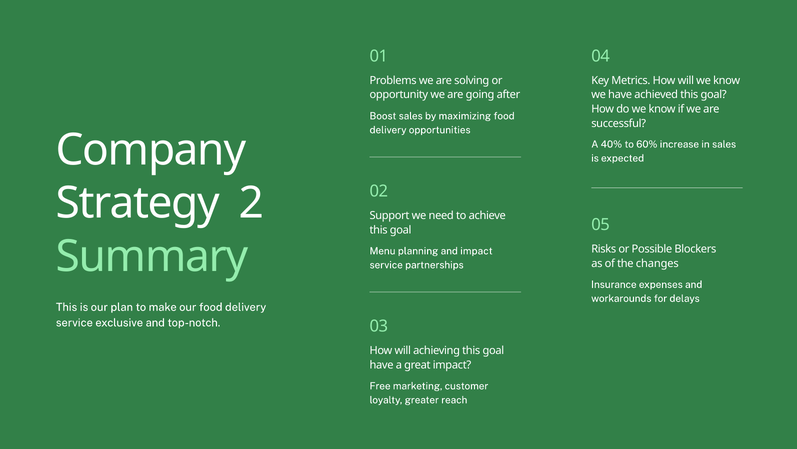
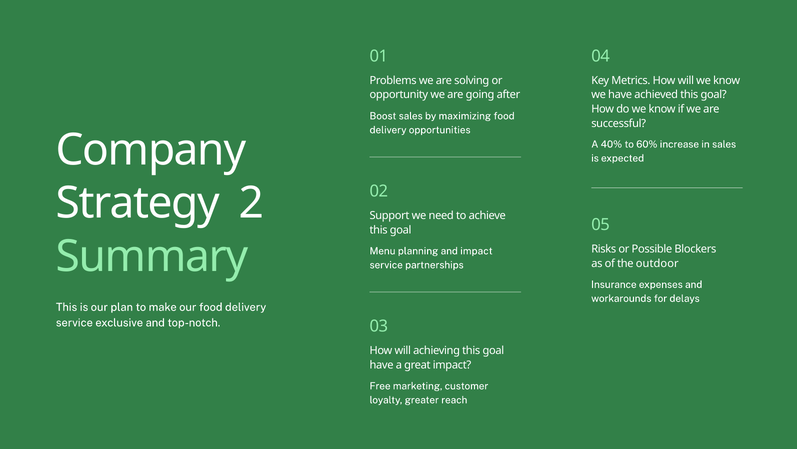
changes: changes -> outdoor
